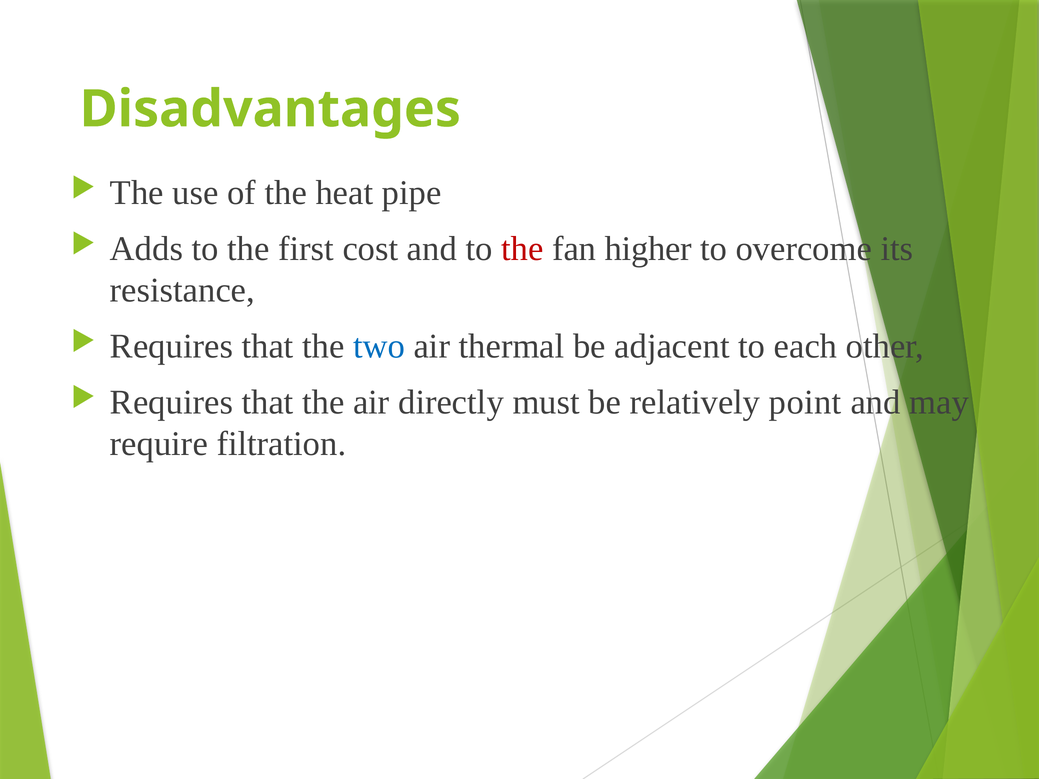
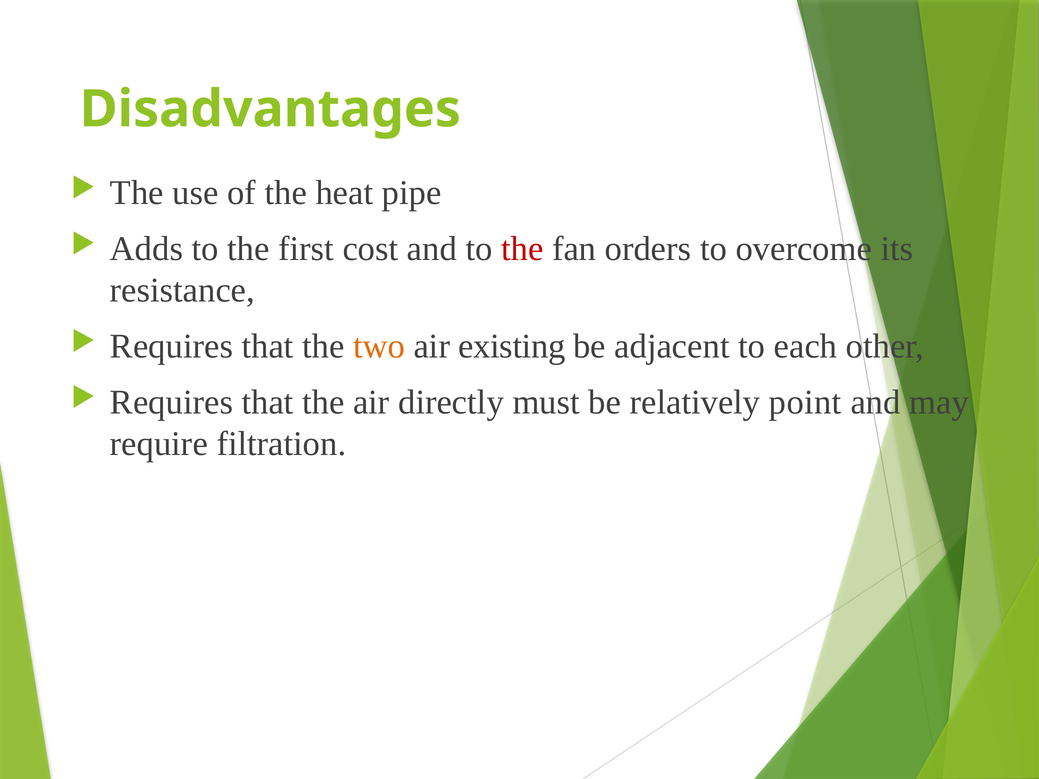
higher: higher -> orders
two colour: blue -> orange
thermal: thermal -> existing
